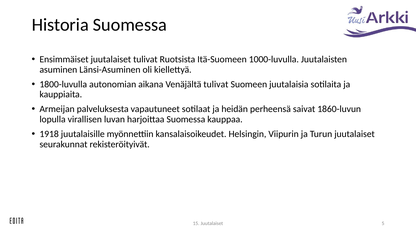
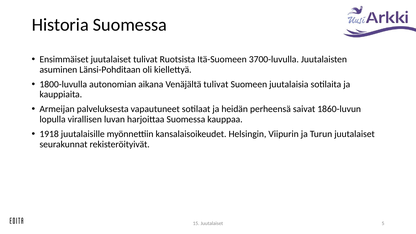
1000-luvulla: 1000-luvulla -> 3700-luvulla
Länsi-Asuminen: Länsi-Asuminen -> Länsi-Pohditaan
